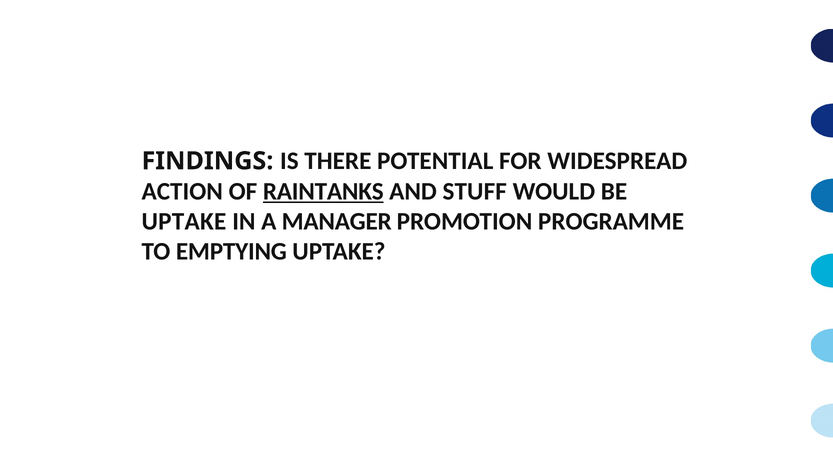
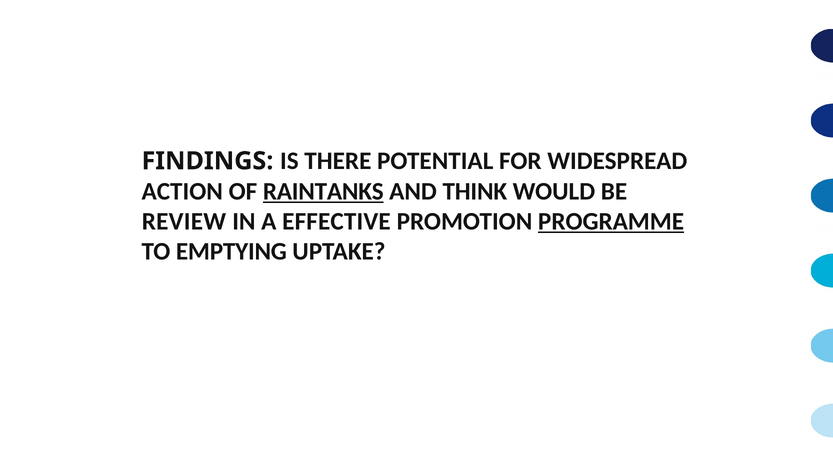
STUFF: STUFF -> THINK
UPTAKE at (184, 221): UPTAKE -> REVIEW
MANAGER: MANAGER -> EFFECTIVE
PROGRAMME underline: none -> present
